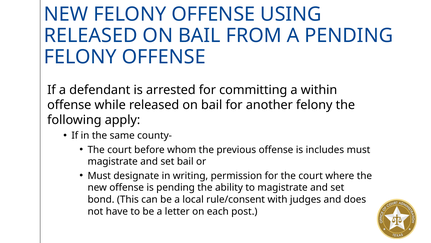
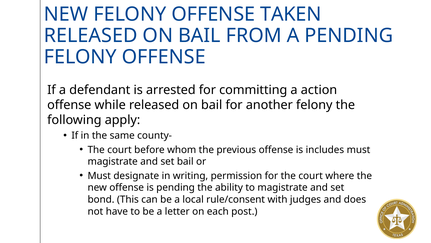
USING: USING -> TAKEN
within: within -> action
